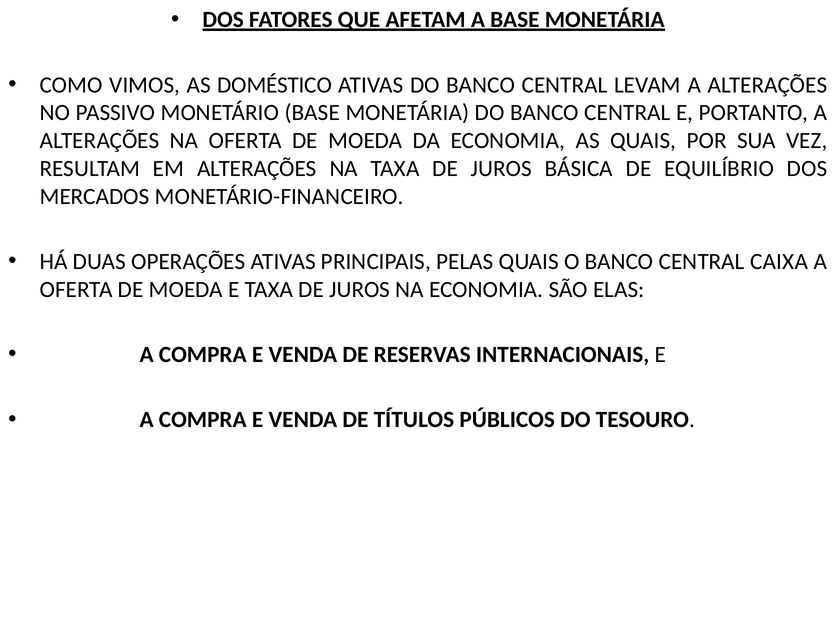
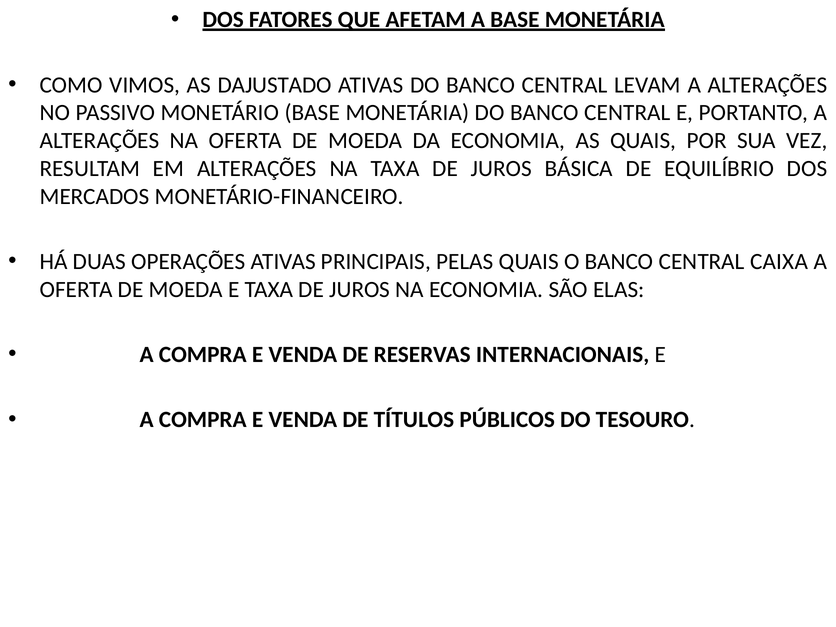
DOMÉSTICO: DOMÉSTICO -> DAJUSTADO
